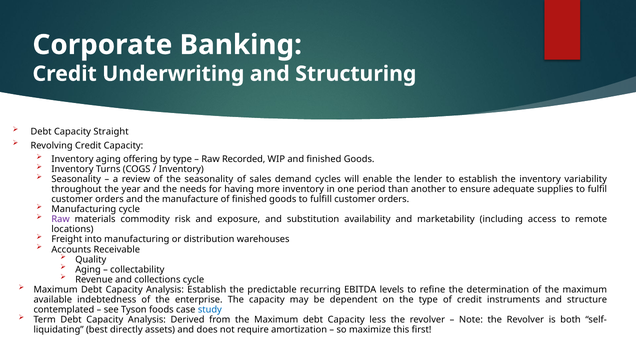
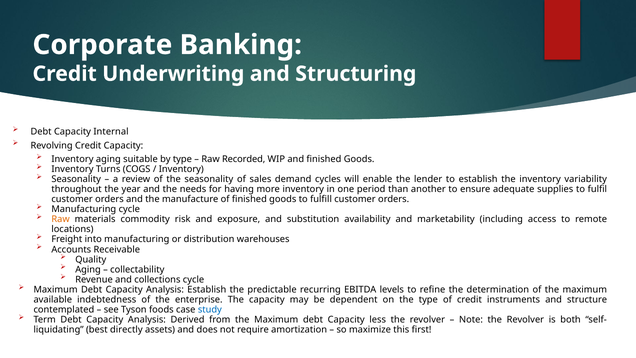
Straight: Straight -> Internal
offering: offering -> suitable
Raw at (61, 219) colour: purple -> orange
